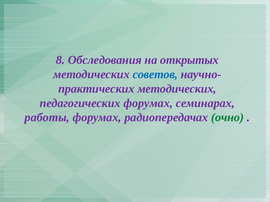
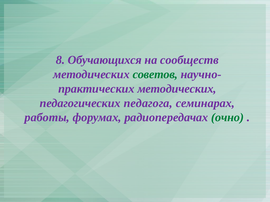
Обследования: Обследования -> Обучающихся
открытых: открытых -> сообществ
советов colour: blue -> green
педагогических форумах: форумах -> педагога
